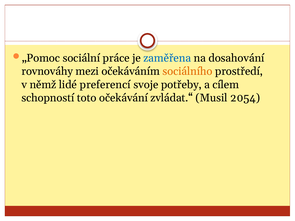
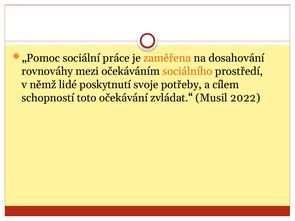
zaměřena colour: blue -> orange
preferencí: preferencí -> poskytnutí
2054: 2054 -> 2022
